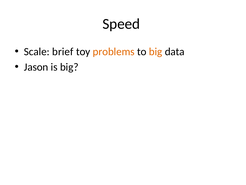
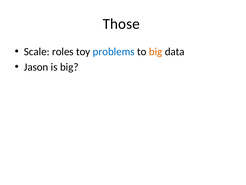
Speed: Speed -> Those
brief: brief -> roles
problems colour: orange -> blue
